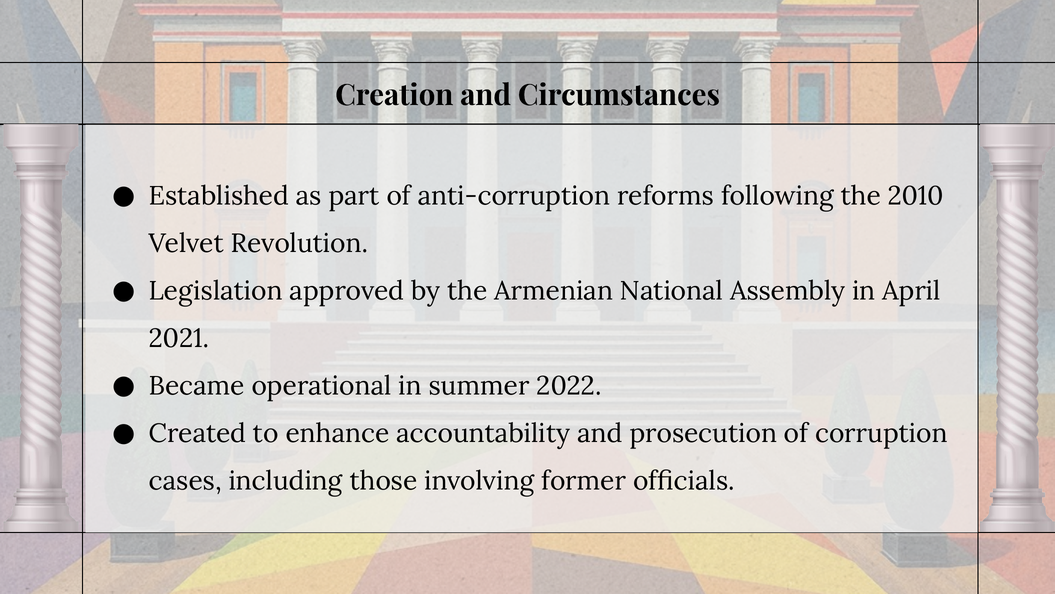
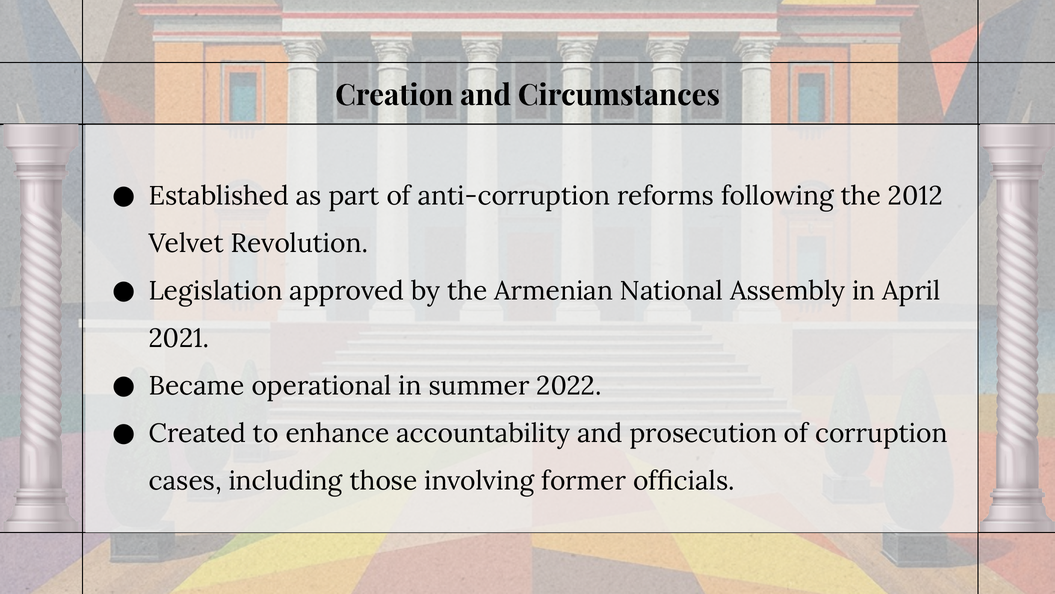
2010: 2010 -> 2012
